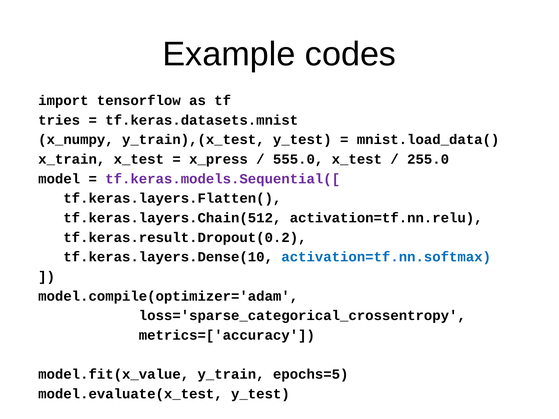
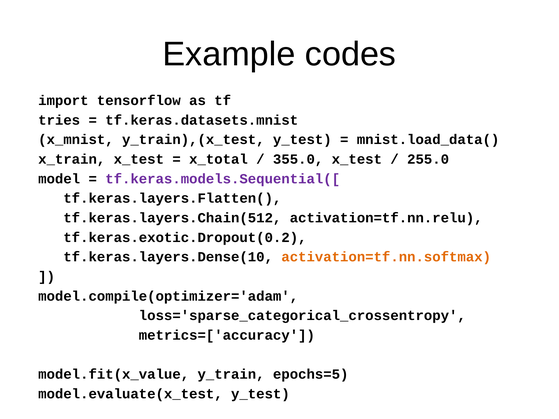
x_numpy: x_numpy -> x_mnist
x_press: x_press -> x_total
555.0: 555.0 -> 355.0
tf.keras.result.Dropout(0.2: tf.keras.result.Dropout(0.2 -> tf.keras.exotic.Dropout(0.2
activation=tf.nn.softmax colour: blue -> orange
